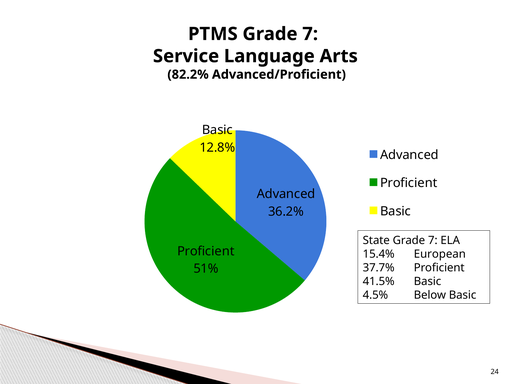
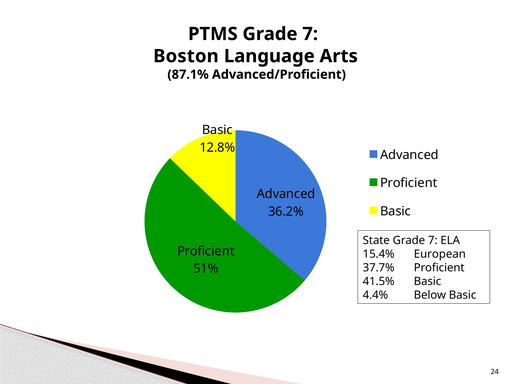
Service: Service -> Boston
82.2%: 82.2% -> 87.1%
4.5%: 4.5% -> 4.4%
